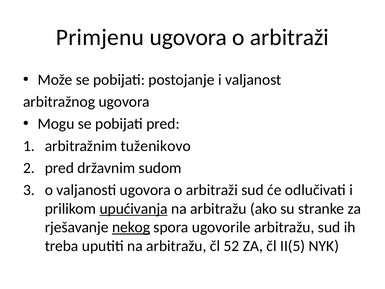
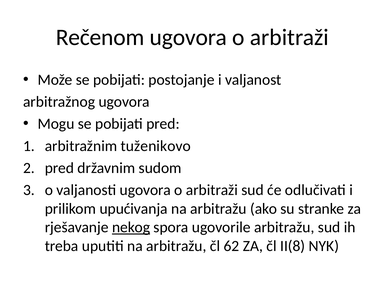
Primjenu: Primjenu -> Rečenom
upućivanja underline: present -> none
52: 52 -> 62
II(5: II(5 -> II(8
